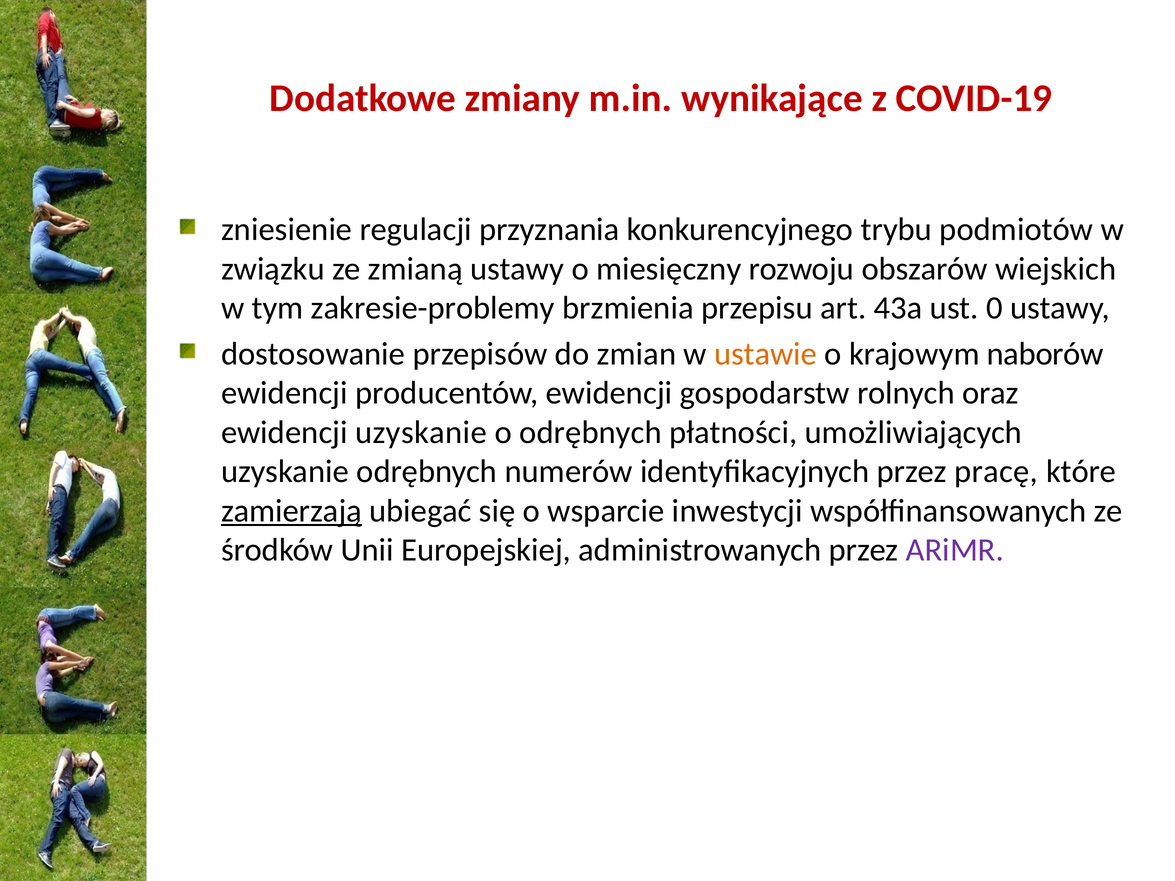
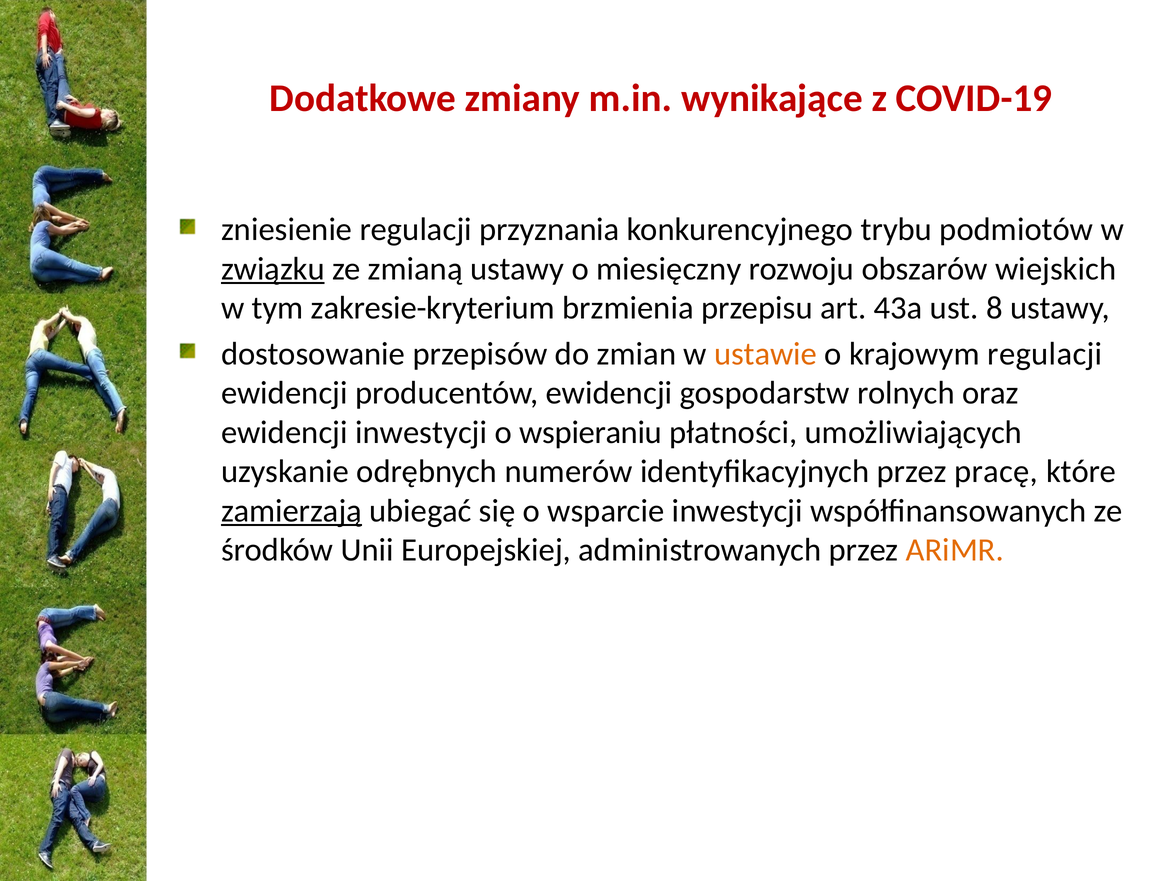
związku underline: none -> present
zakresie-problemy: zakresie-problemy -> zakresie-kryterium
0: 0 -> 8
krajowym naborów: naborów -> regulacji
ewidencji uzyskanie: uzyskanie -> inwestycji
o odrębnych: odrębnych -> wspieraniu
ARiMR colour: purple -> orange
